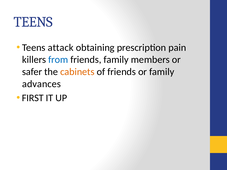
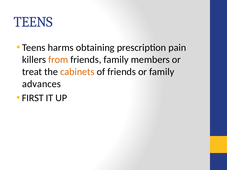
attack: attack -> harms
from colour: blue -> orange
safer: safer -> treat
